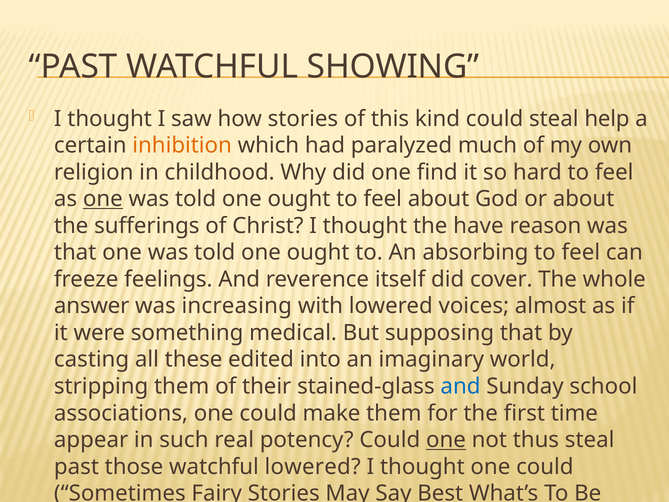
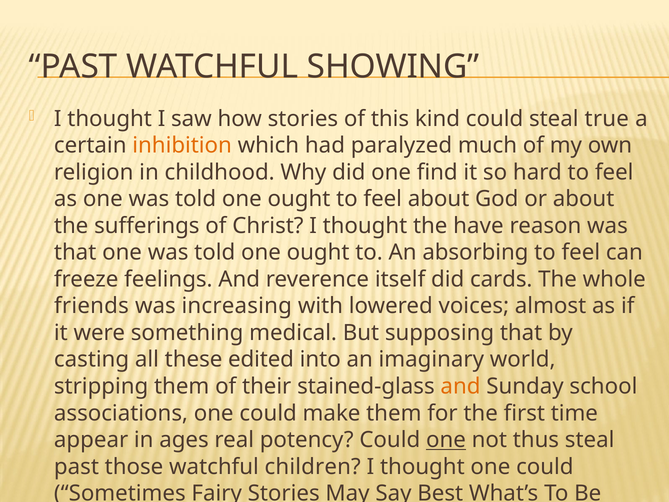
help: help -> true
one at (103, 199) underline: present -> none
cover: cover -> cards
answer: answer -> friends
and at (460, 386) colour: blue -> orange
such: such -> ages
watchful lowered: lowered -> children
